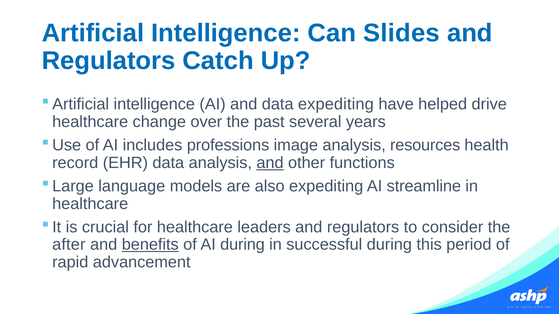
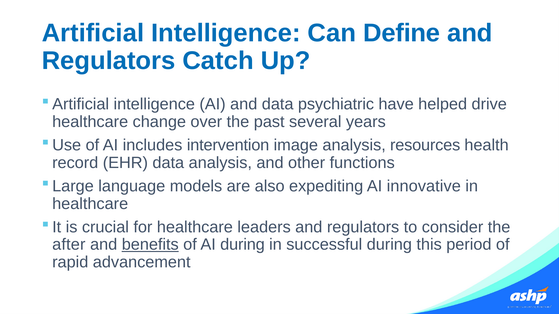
Slides: Slides -> Define
data expediting: expediting -> psychiatric
professions: professions -> intervention
and at (270, 163) underline: present -> none
streamline: streamline -> innovative
